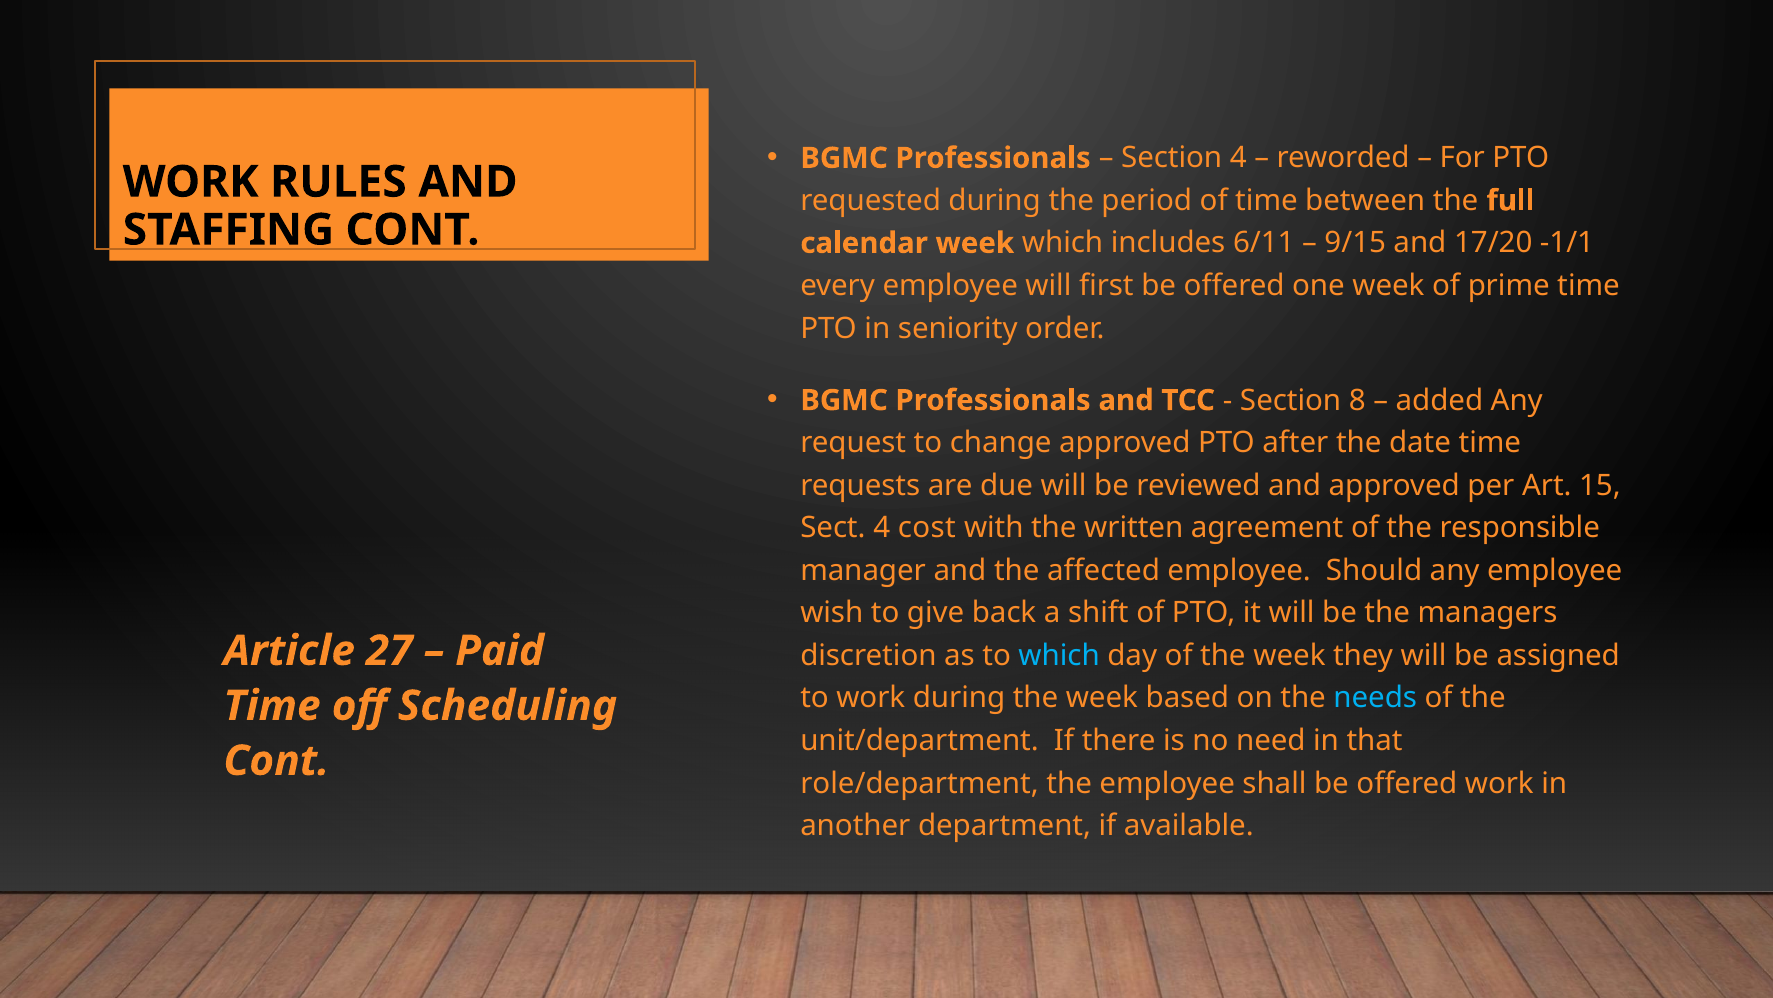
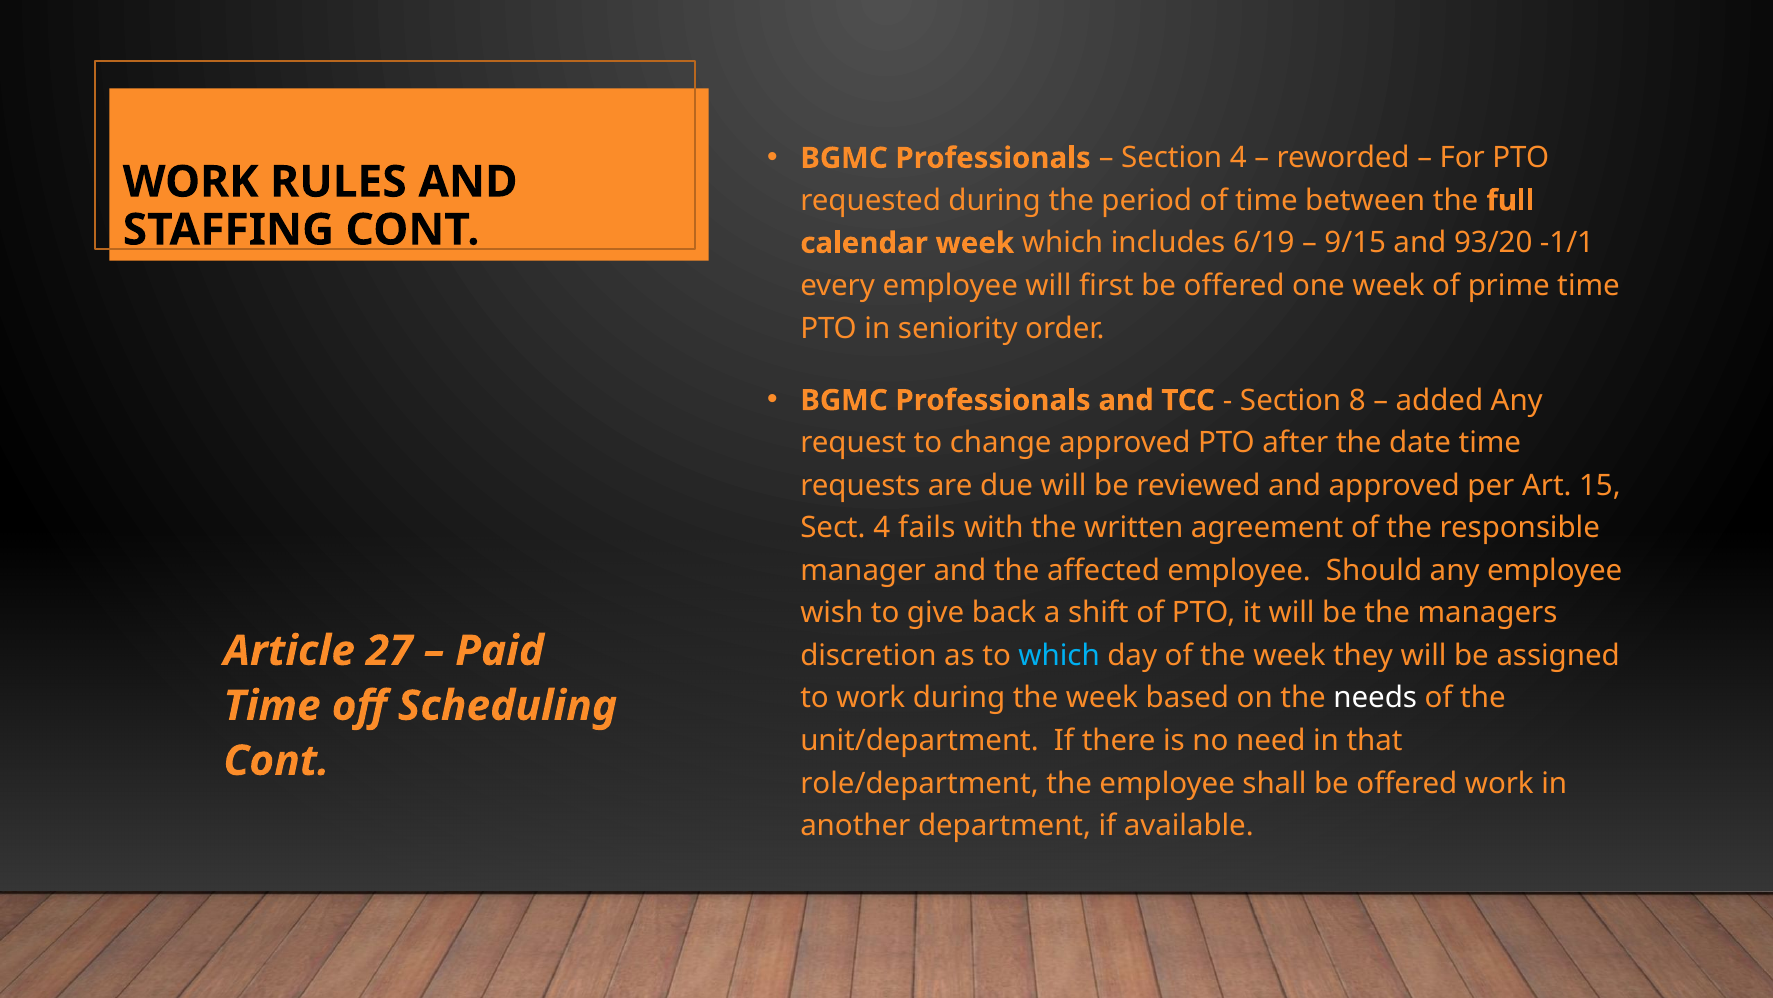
6/11: 6/11 -> 6/19
17/20: 17/20 -> 93/20
cost: cost -> fails
needs colour: light blue -> white
